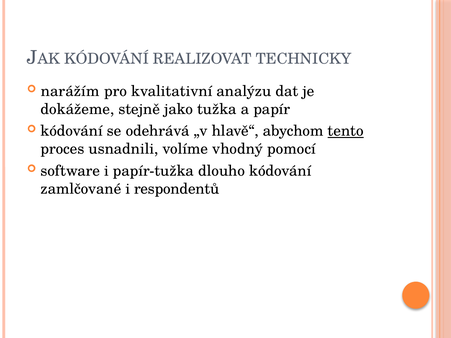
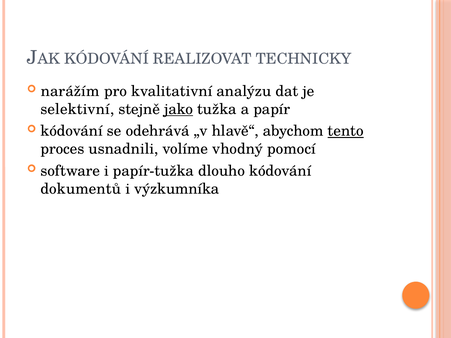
dokážeme: dokážeme -> selektivní
jako underline: none -> present
zamlčované: zamlčované -> dokumentů
respondentů: respondentů -> výzkumníka
